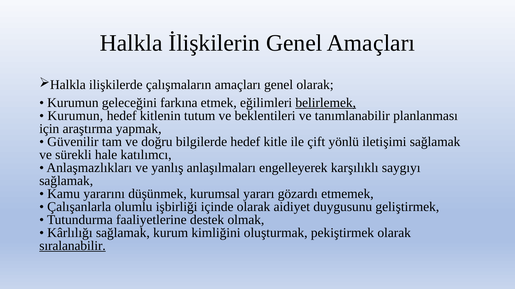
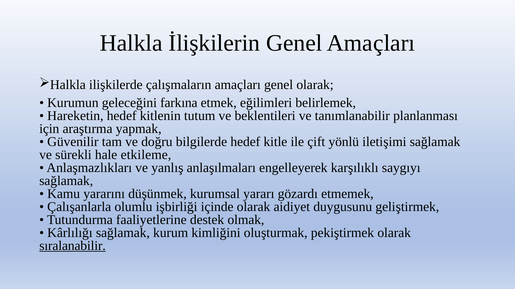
belirlemek underline: present -> none
Kurumun at (75, 116): Kurumun -> Hareketin
katılımcı: katılımcı -> etkileme
